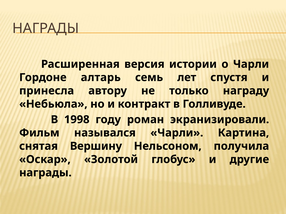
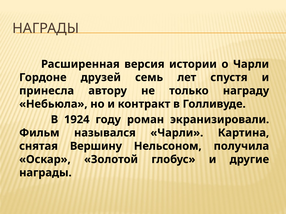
алтарь: алтарь -> друзей
1998: 1998 -> 1924
